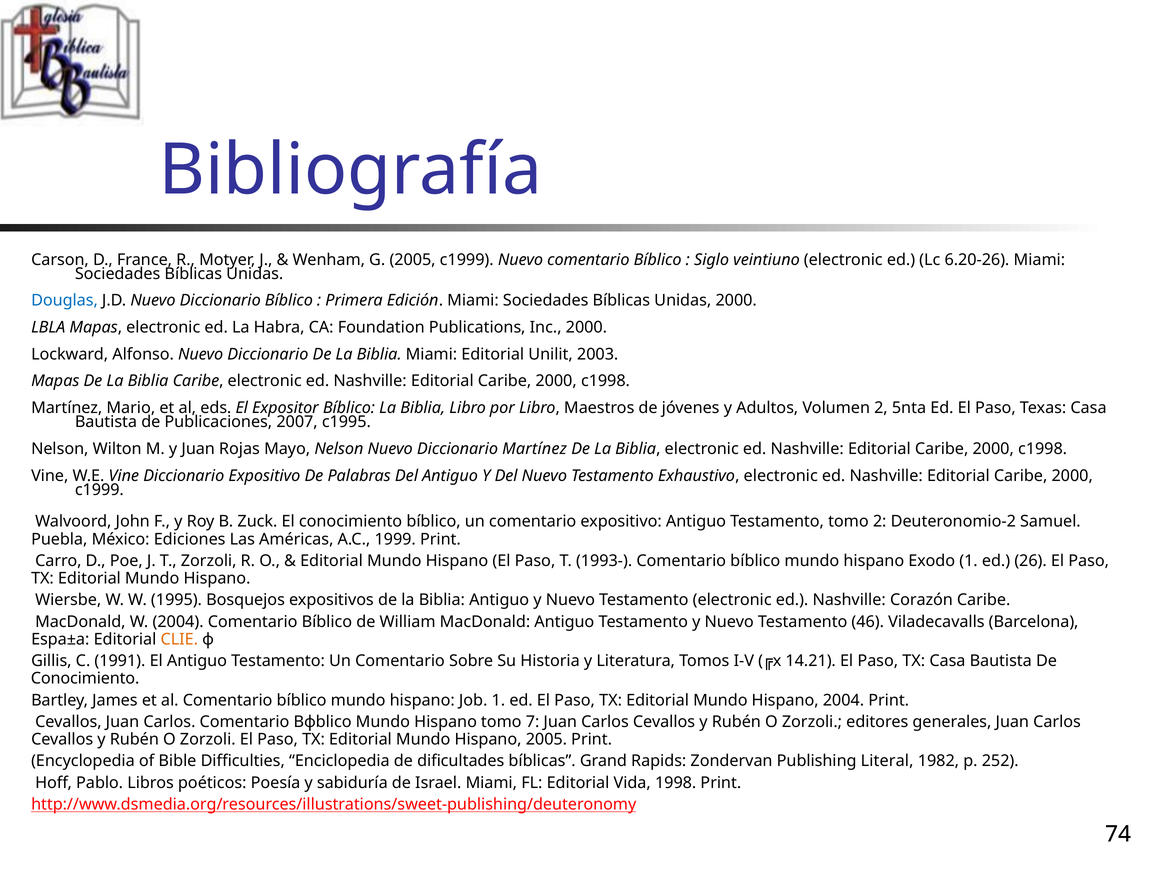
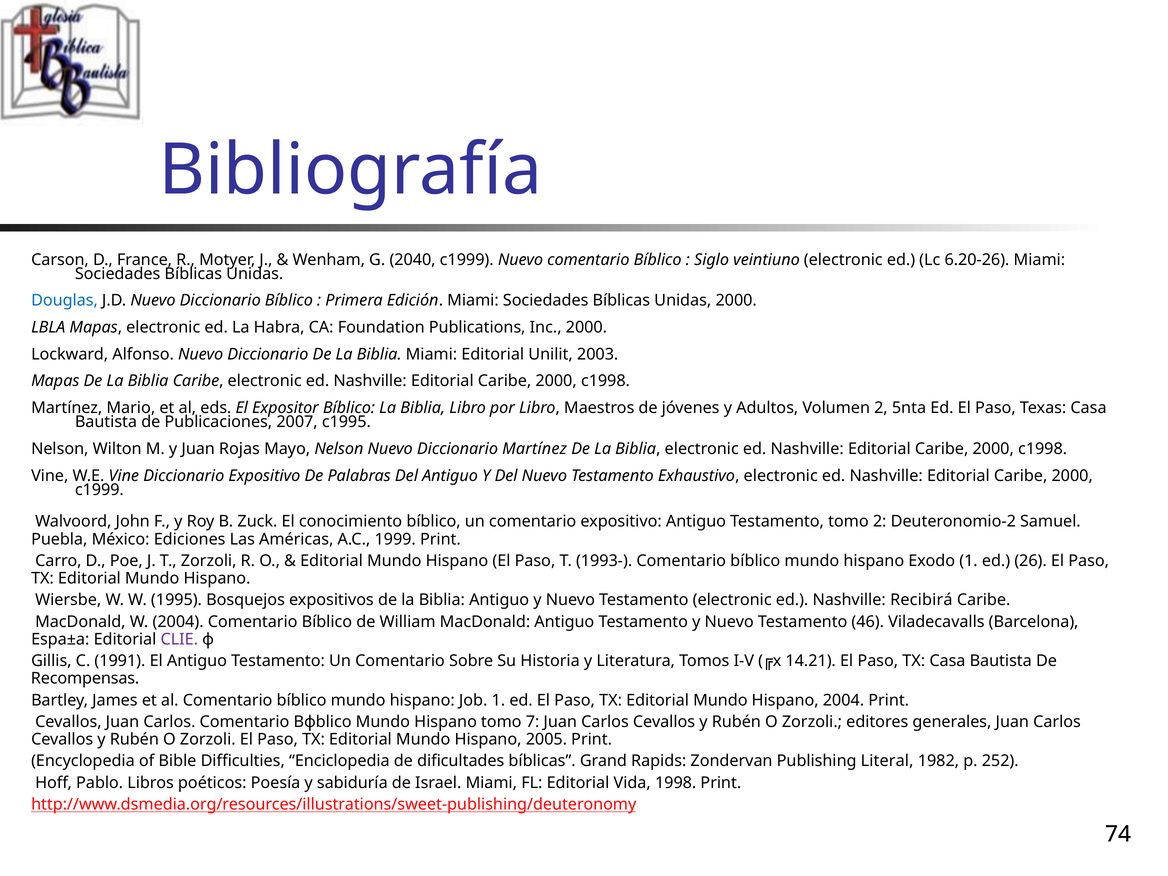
G 2005: 2005 -> 2040
Corazón: Corazón -> Recibirá
CLIE colour: orange -> purple
Conocimiento at (85, 679): Conocimiento -> Recompensas
